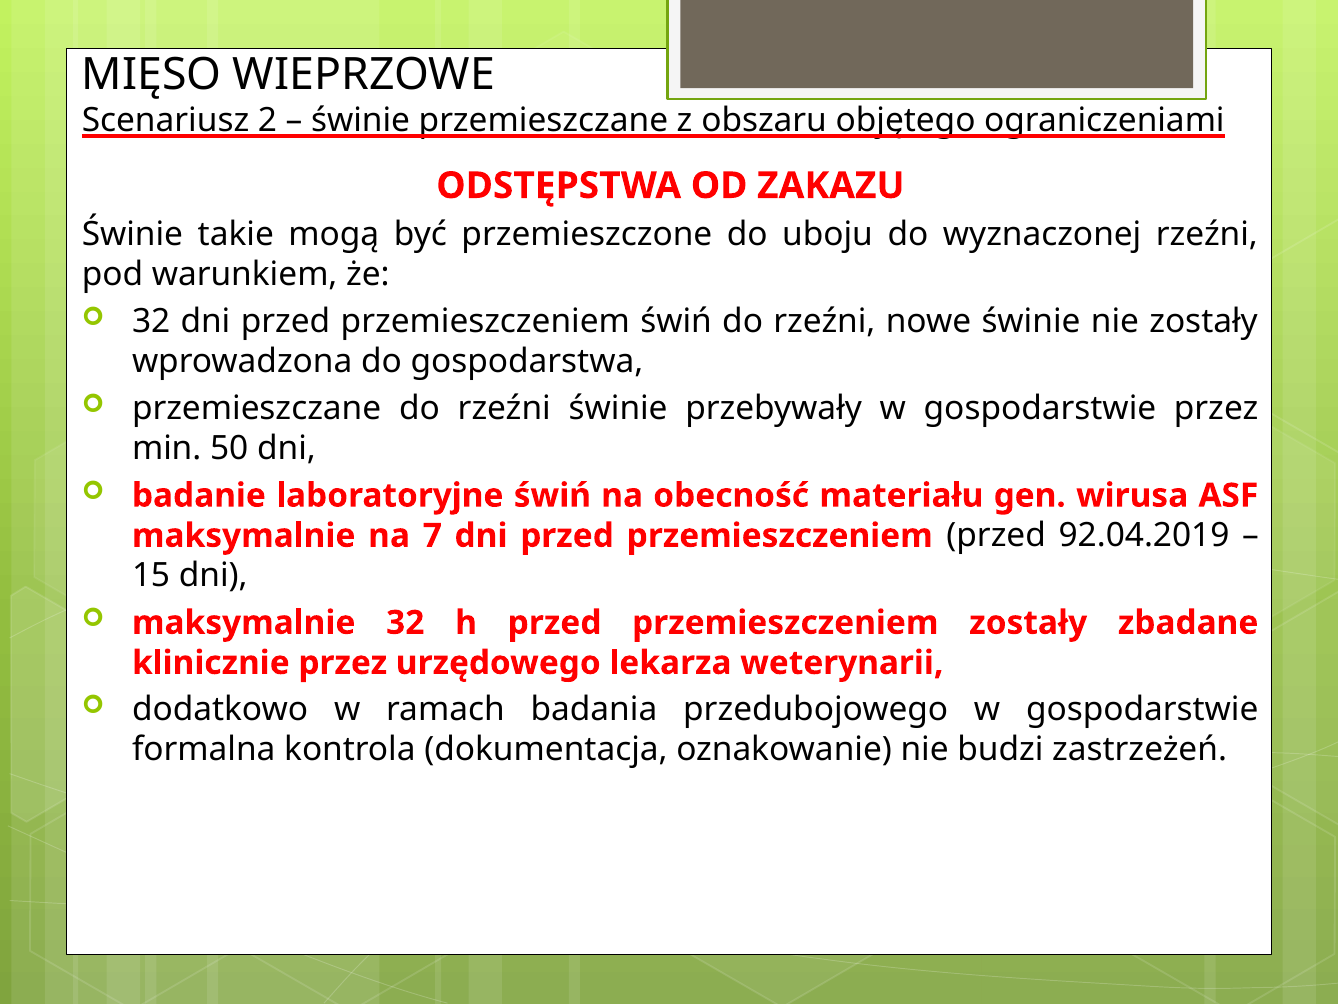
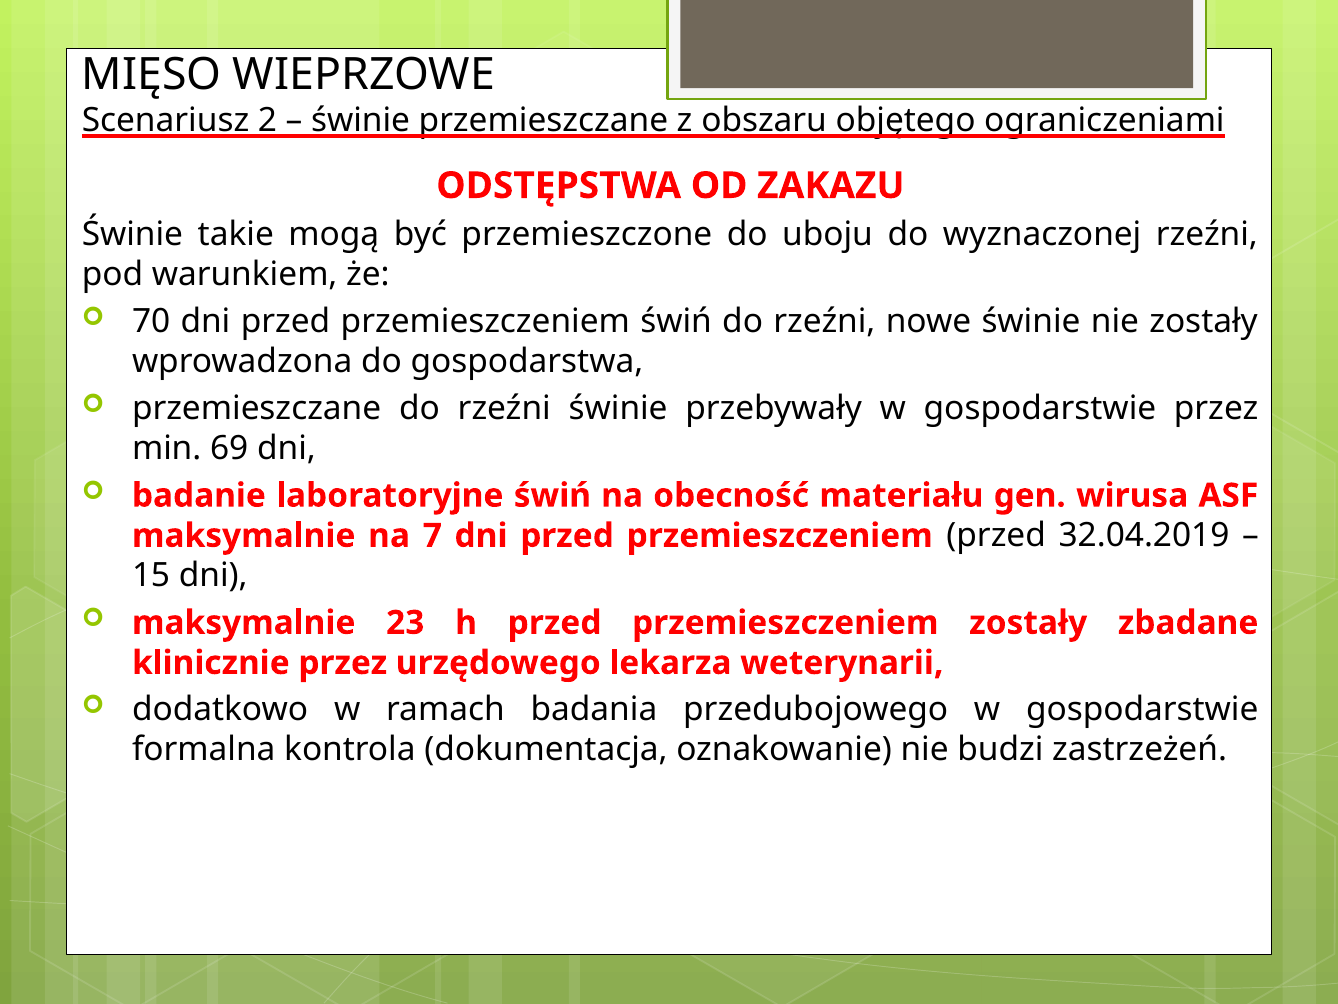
32 at (151, 321): 32 -> 70
50: 50 -> 69
92.04.2019: 92.04.2019 -> 32.04.2019
maksymalnie 32: 32 -> 23
